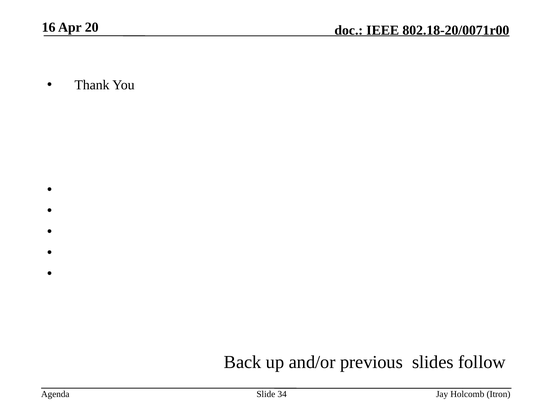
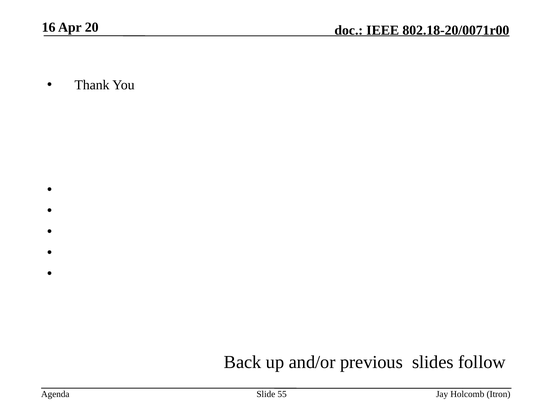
34: 34 -> 55
